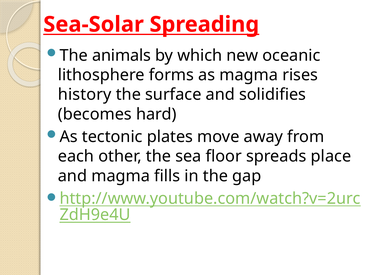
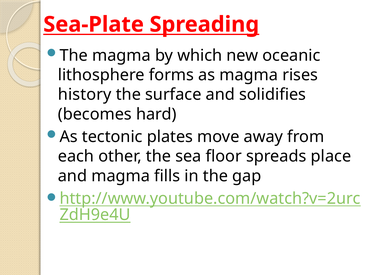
Sea-Solar: Sea-Solar -> Sea-Plate
The animals: animals -> magma
